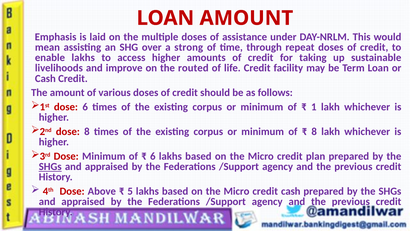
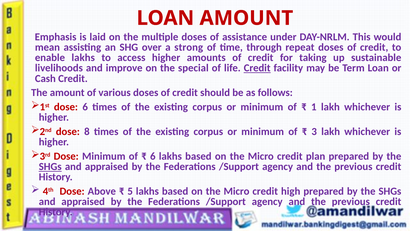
routed: routed -> special
Credit at (257, 68) underline: none -> present
8 at (314, 131): 8 -> 3
credit cash: cash -> high
